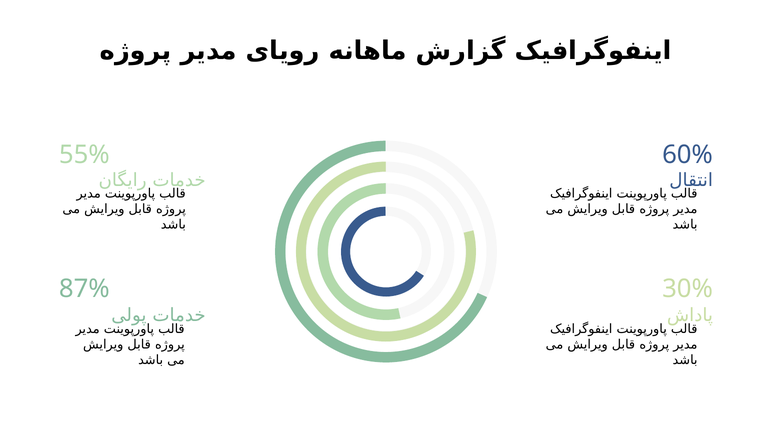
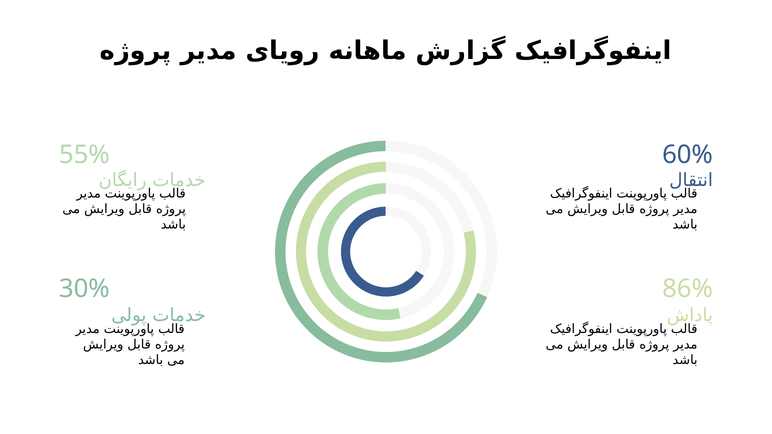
87%: 87% -> 30%
30%: 30% -> 86%
